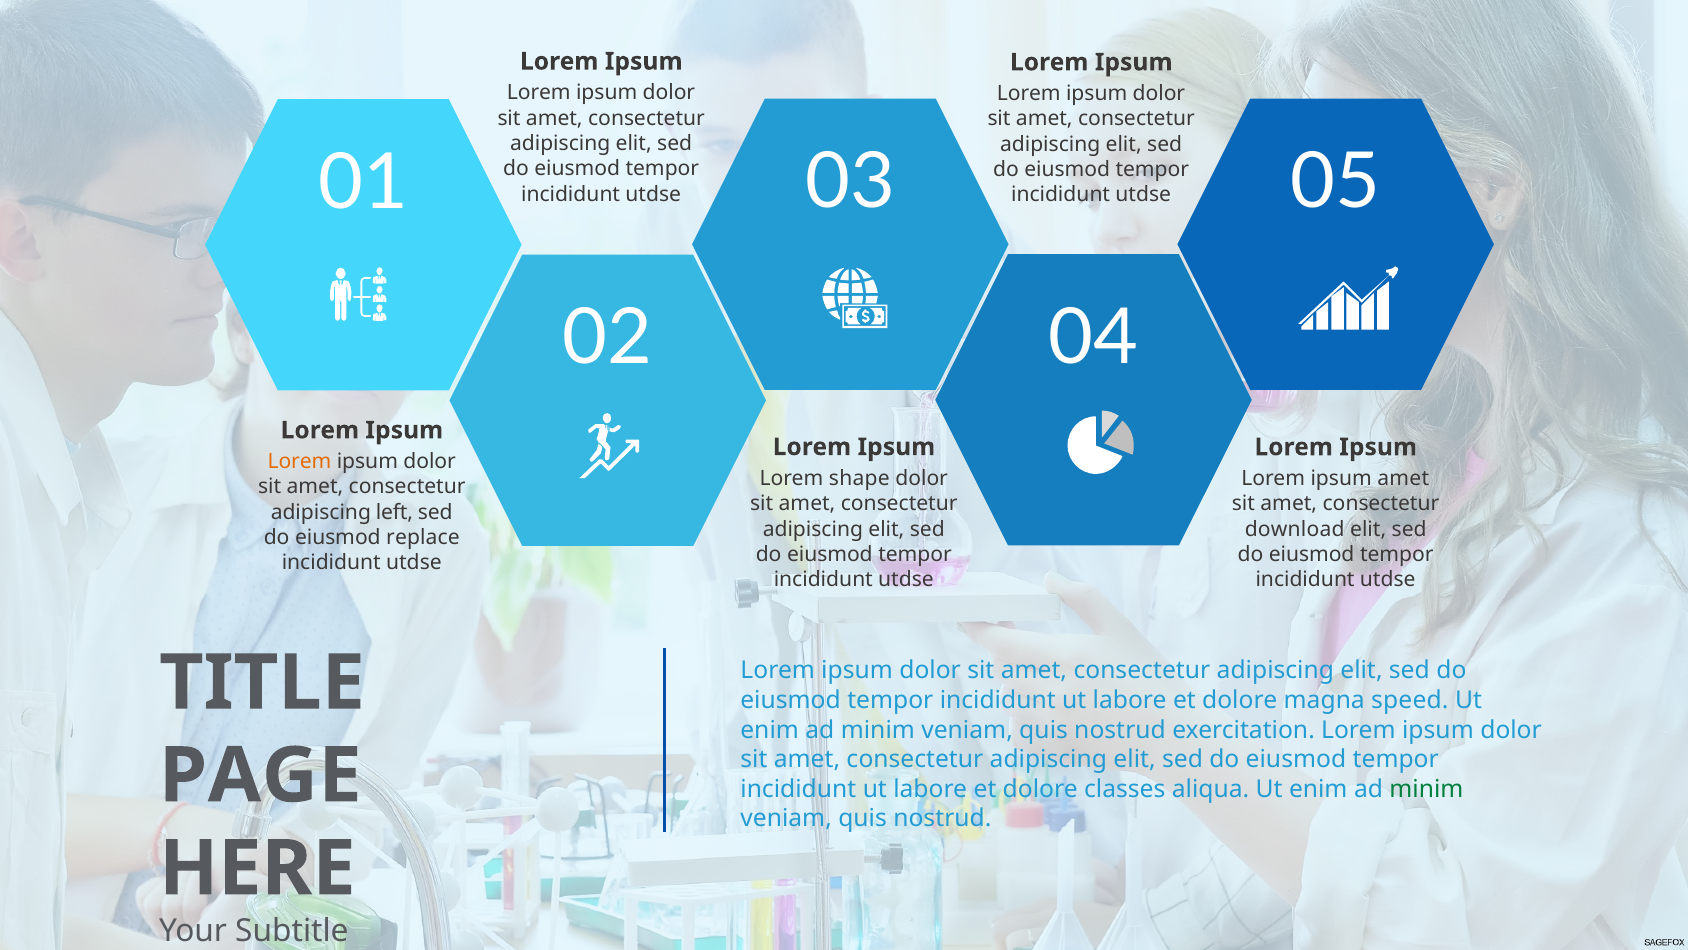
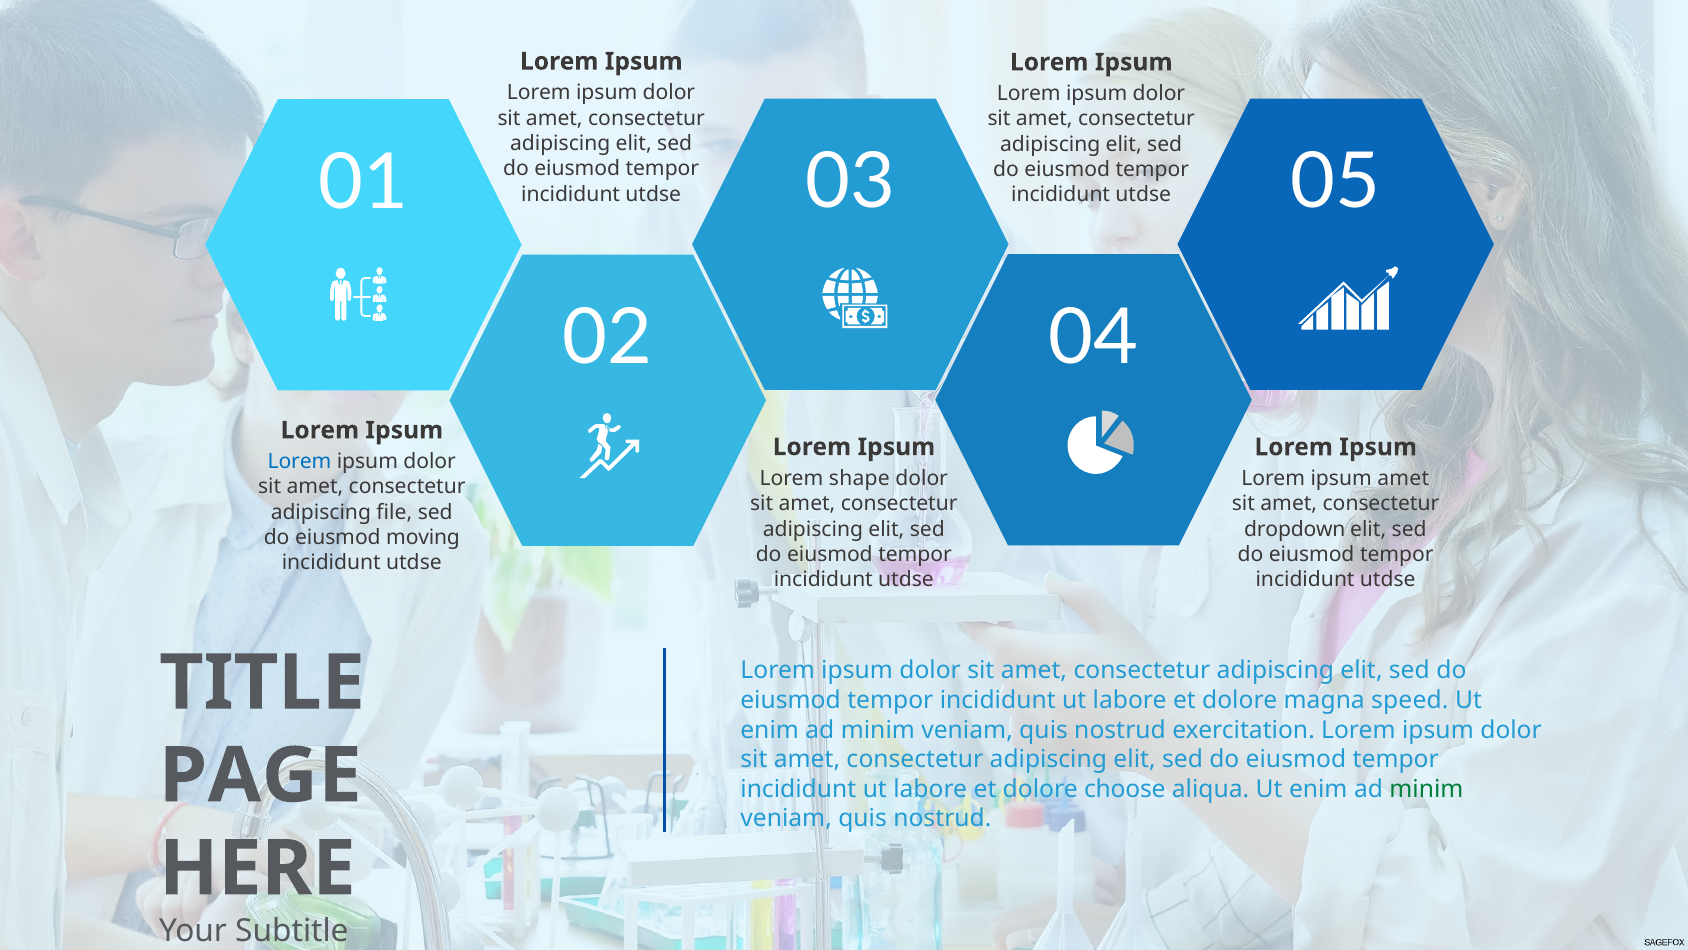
Lorem at (299, 461) colour: orange -> blue
left: left -> file
download: download -> dropdown
replace: replace -> moving
classes: classes -> choose
